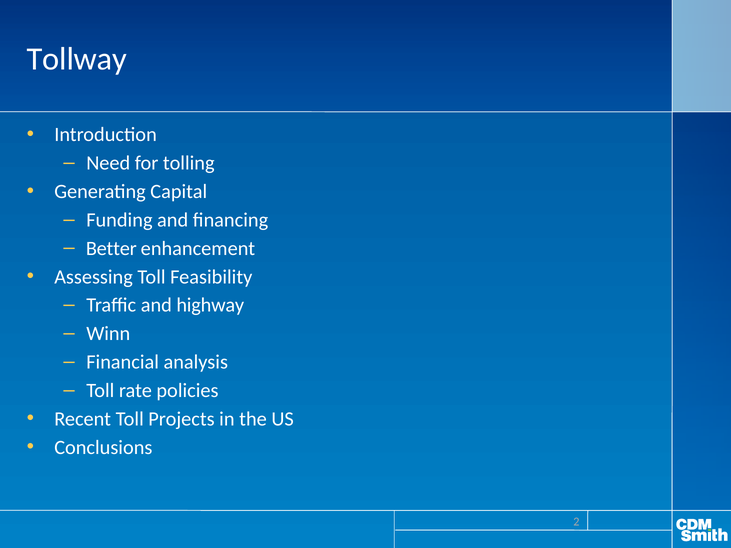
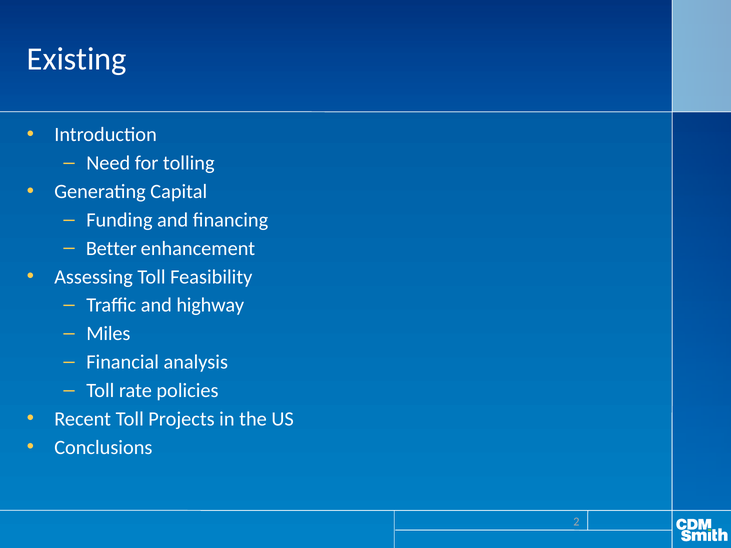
Tollway: Tollway -> Existing
Winn: Winn -> Miles
